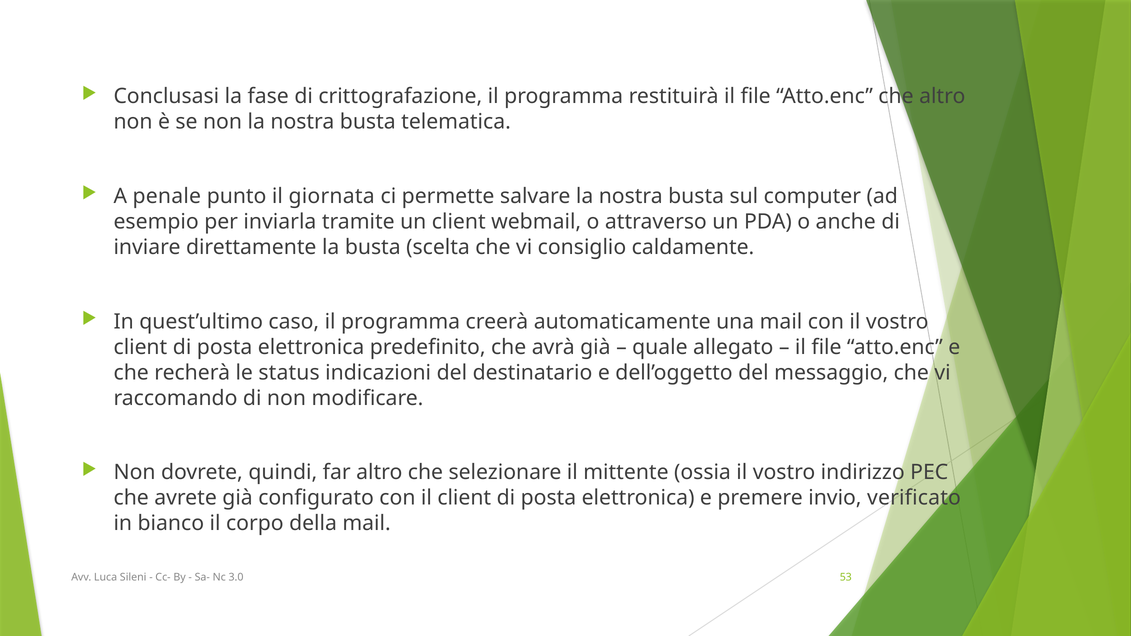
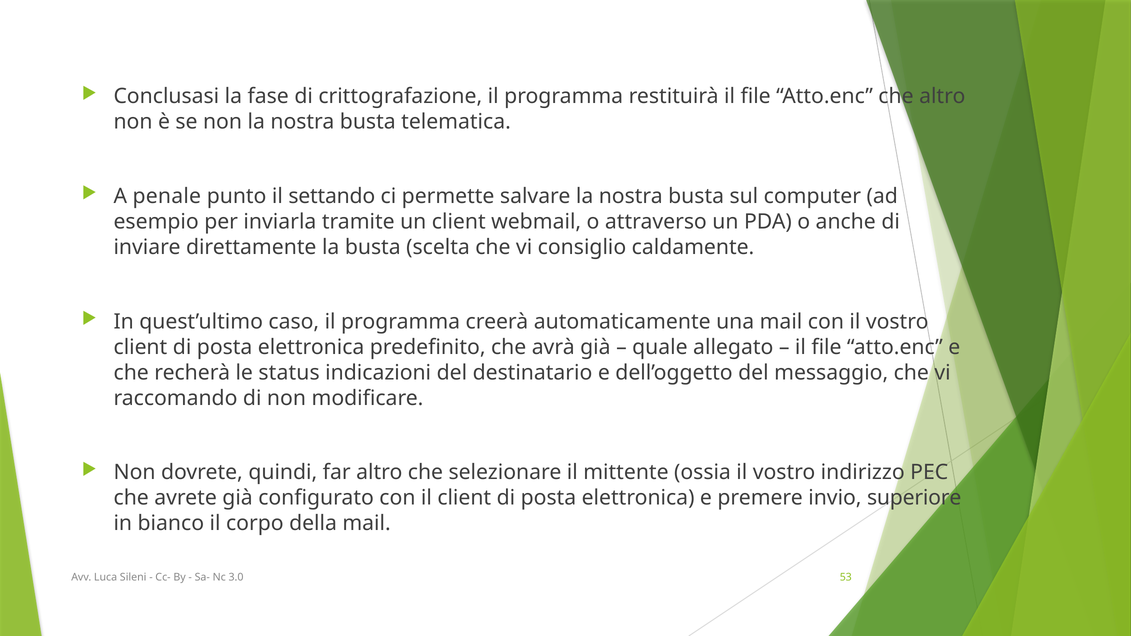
giornata: giornata -> settando
verificato: verificato -> superiore
